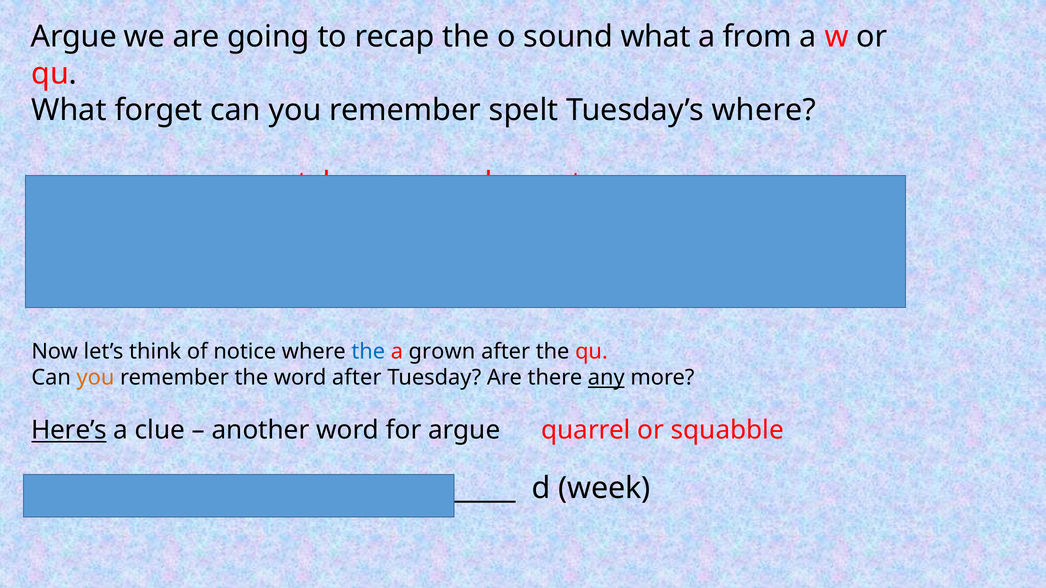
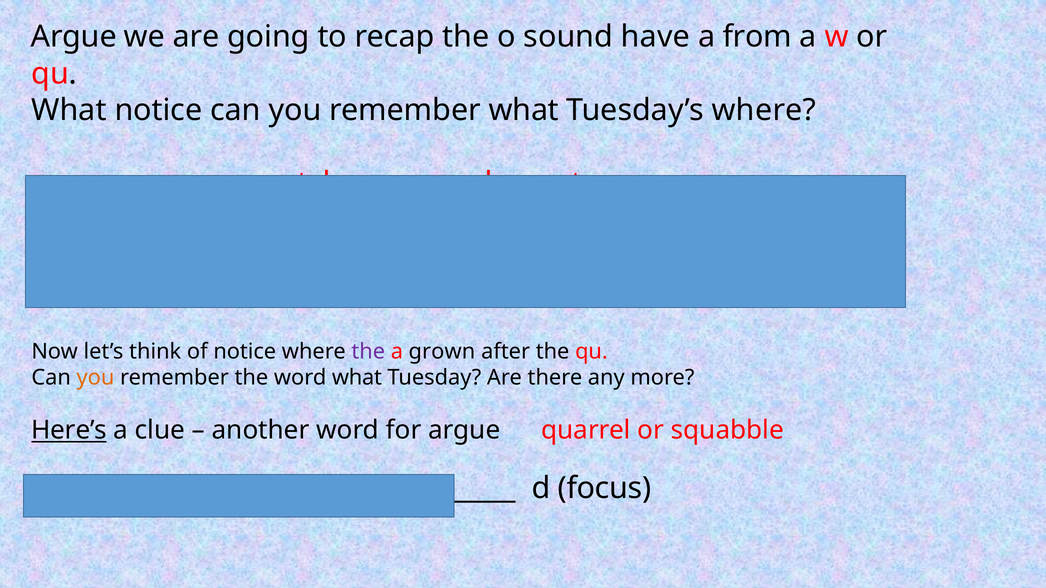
sound what: what -> have
What forget: forget -> notice
remember spelt: spelt -> what
the at (368, 352) colour: blue -> purple
word after: after -> what
any underline: present -> none
week: week -> focus
